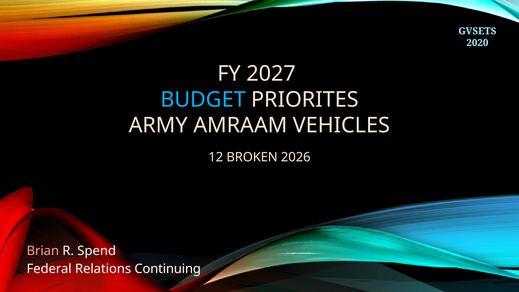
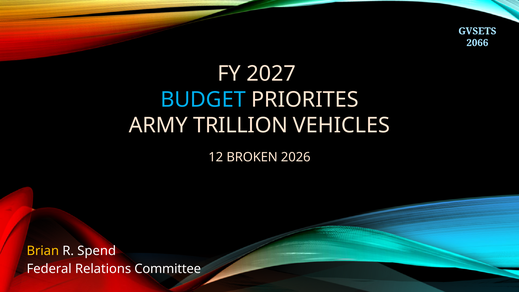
2020: 2020 -> 2066
AMRAAM: AMRAAM -> TRILLION
Brian colour: pink -> yellow
Continuing: Continuing -> Committee
